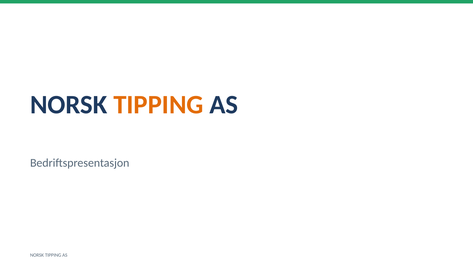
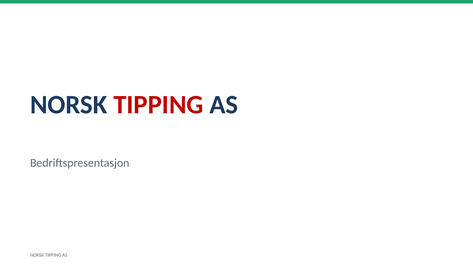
TIPPING at (158, 105) colour: orange -> red
